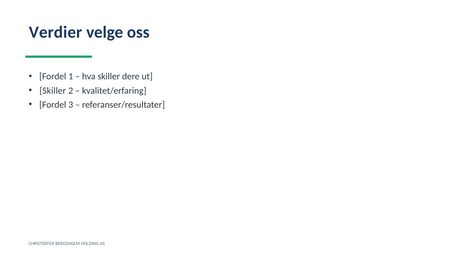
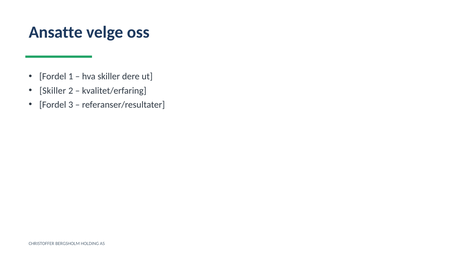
Verdier: Verdier -> Ansatte
